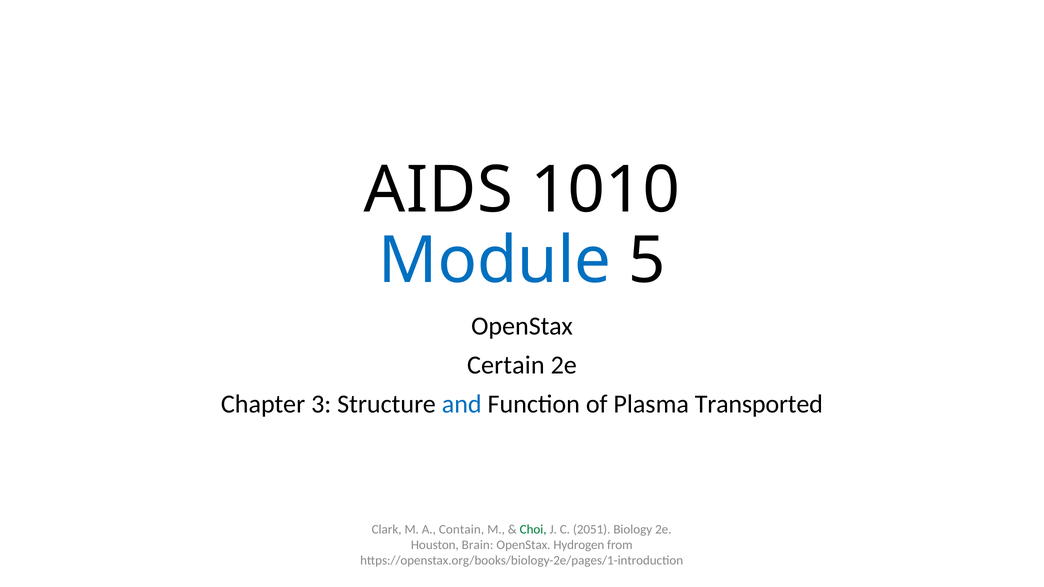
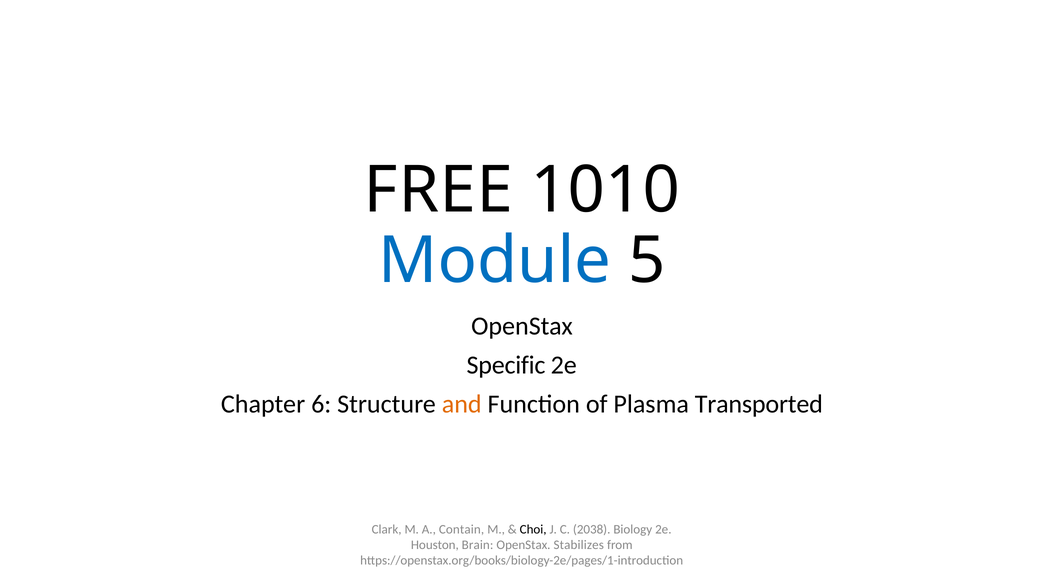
AIDS: AIDS -> FREE
Certain: Certain -> Specific
3: 3 -> 6
and colour: blue -> orange
Choi colour: green -> black
2051: 2051 -> 2038
Hydrogen: Hydrogen -> Stabilizes
